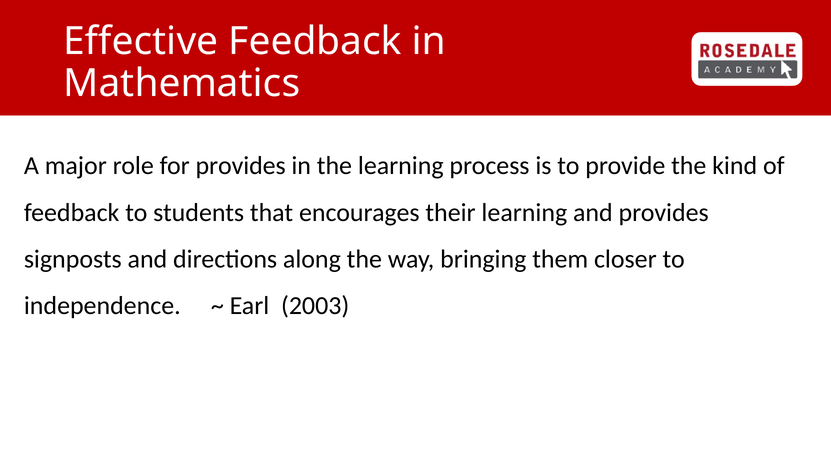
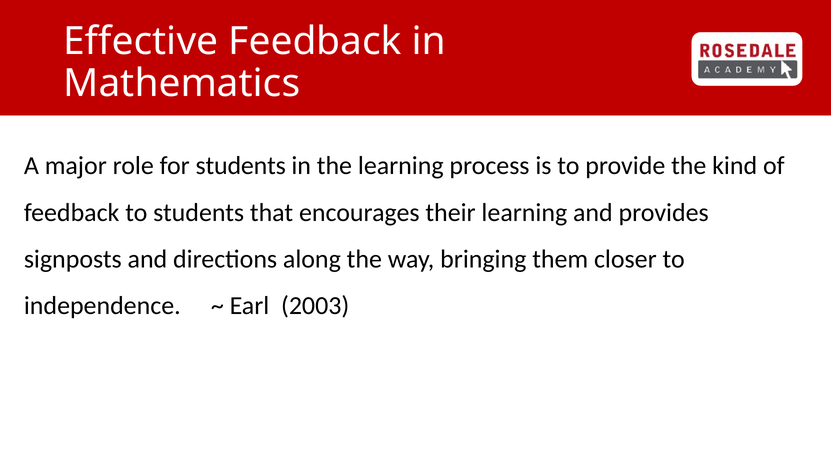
for provides: provides -> students
